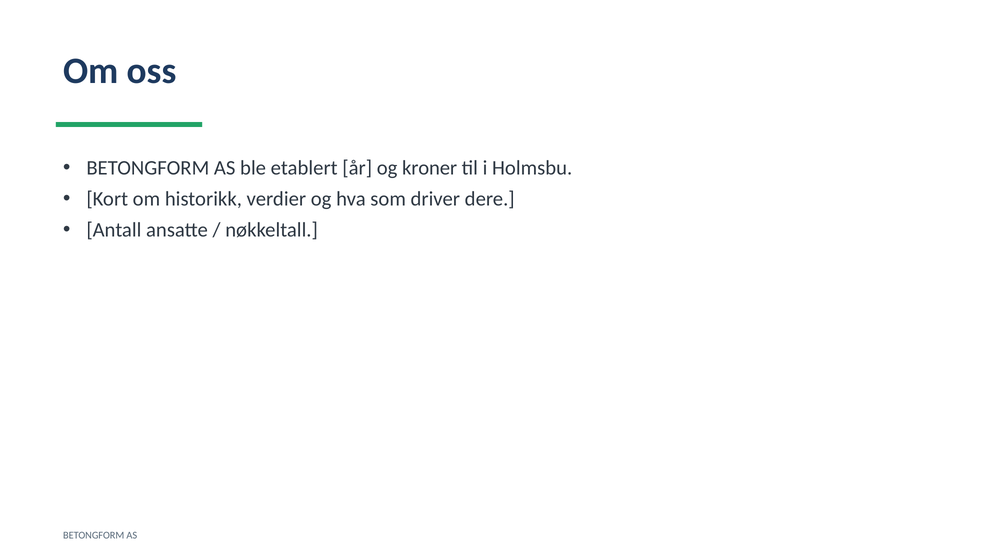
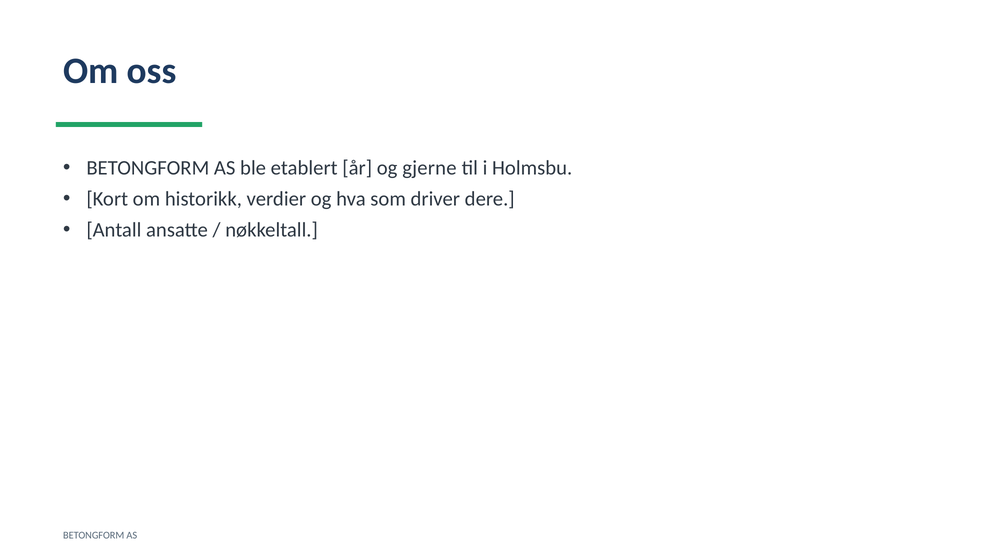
kroner: kroner -> gjerne
